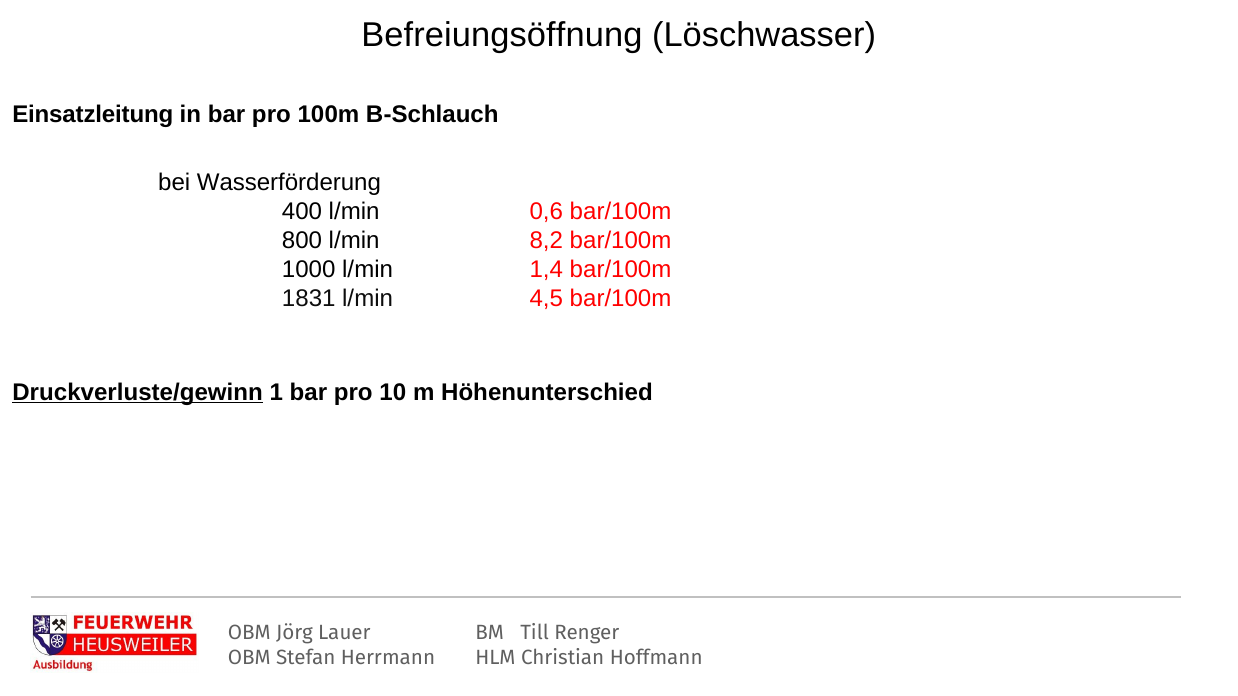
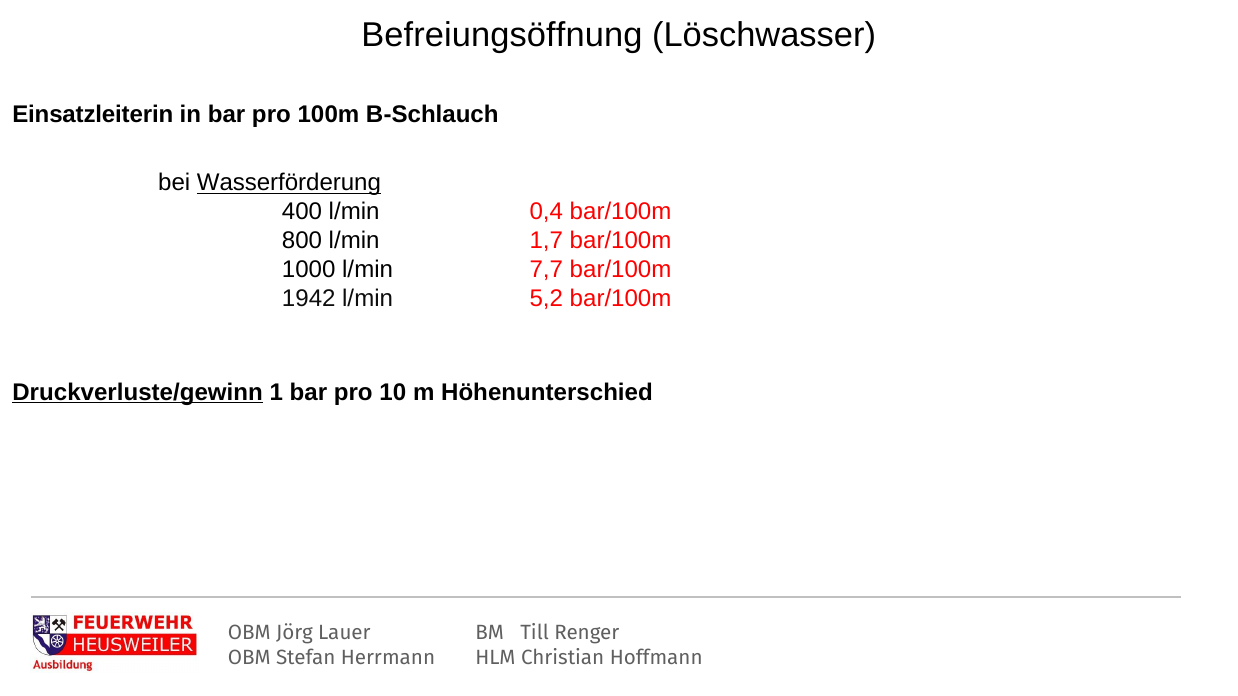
Einsatzleitung: Einsatzleitung -> Einsatzleiterin
Wasserförderung underline: none -> present
0,6: 0,6 -> 0,4
8,2: 8,2 -> 1,7
1,4: 1,4 -> 7,7
1831: 1831 -> 1942
4,5: 4,5 -> 5,2
